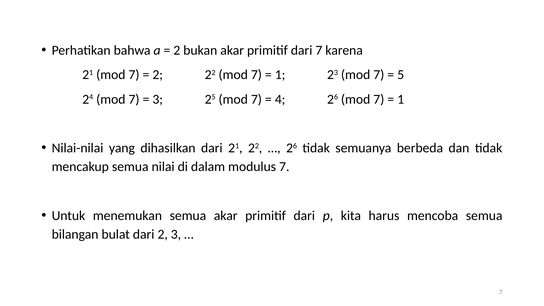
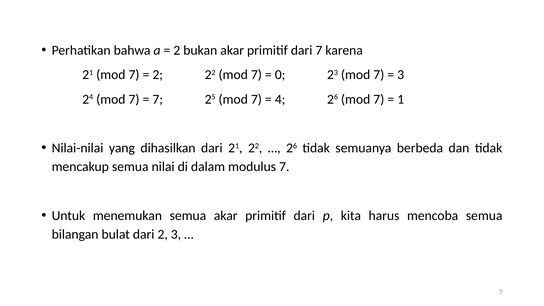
1 at (280, 75): 1 -> 0
5 at (401, 75): 5 -> 3
3 at (158, 99): 3 -> 7
